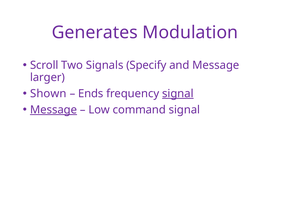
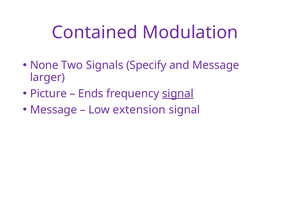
Generates: Generates -> Contained
Scroll: Scroll -> None
Shown: Shown -> Picture
Message at (54, 110) underline: present -> none
command: command -> extension
